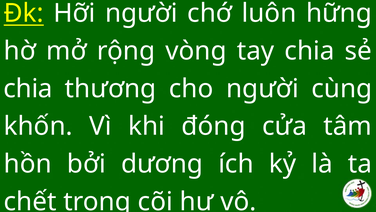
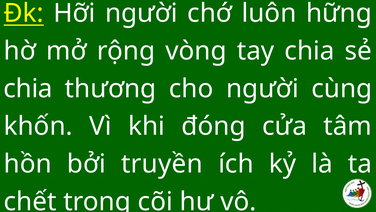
dương: dương -> truyền
